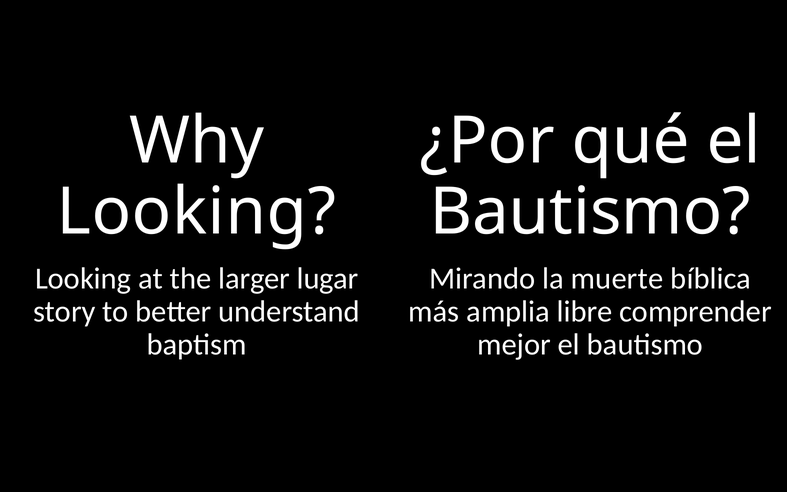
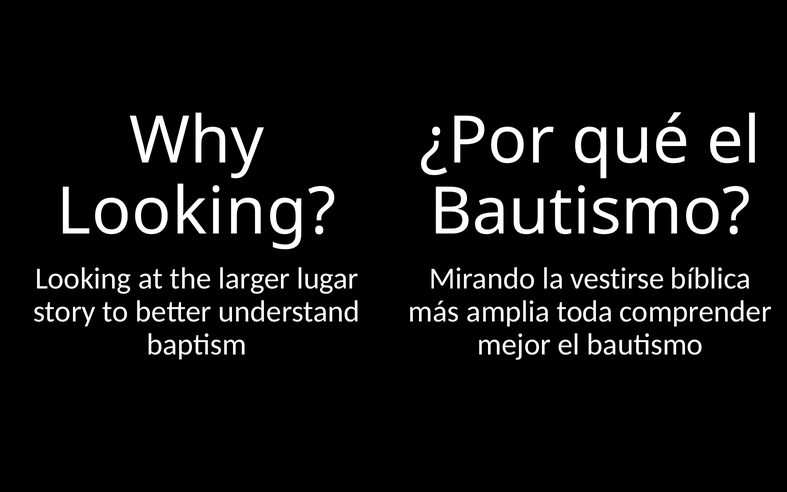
muerte: muerte -> vestirse
libre: libre -> toda
